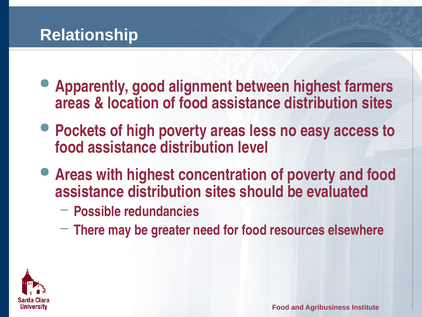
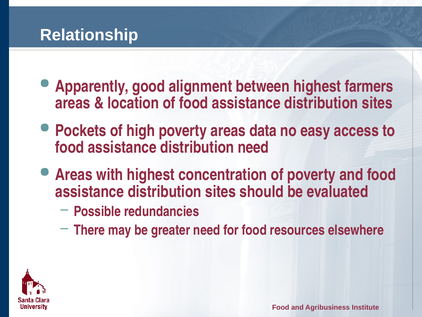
less: less -> data
distribution level: level -> need
